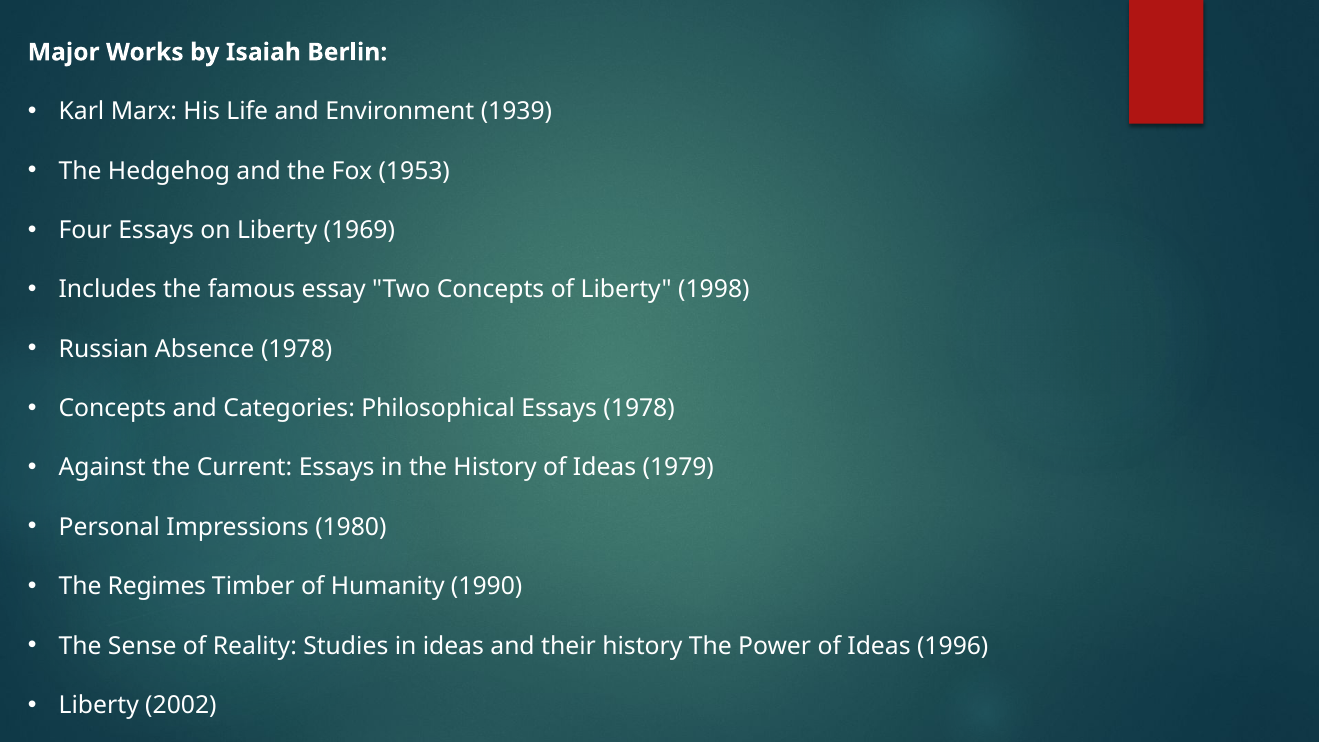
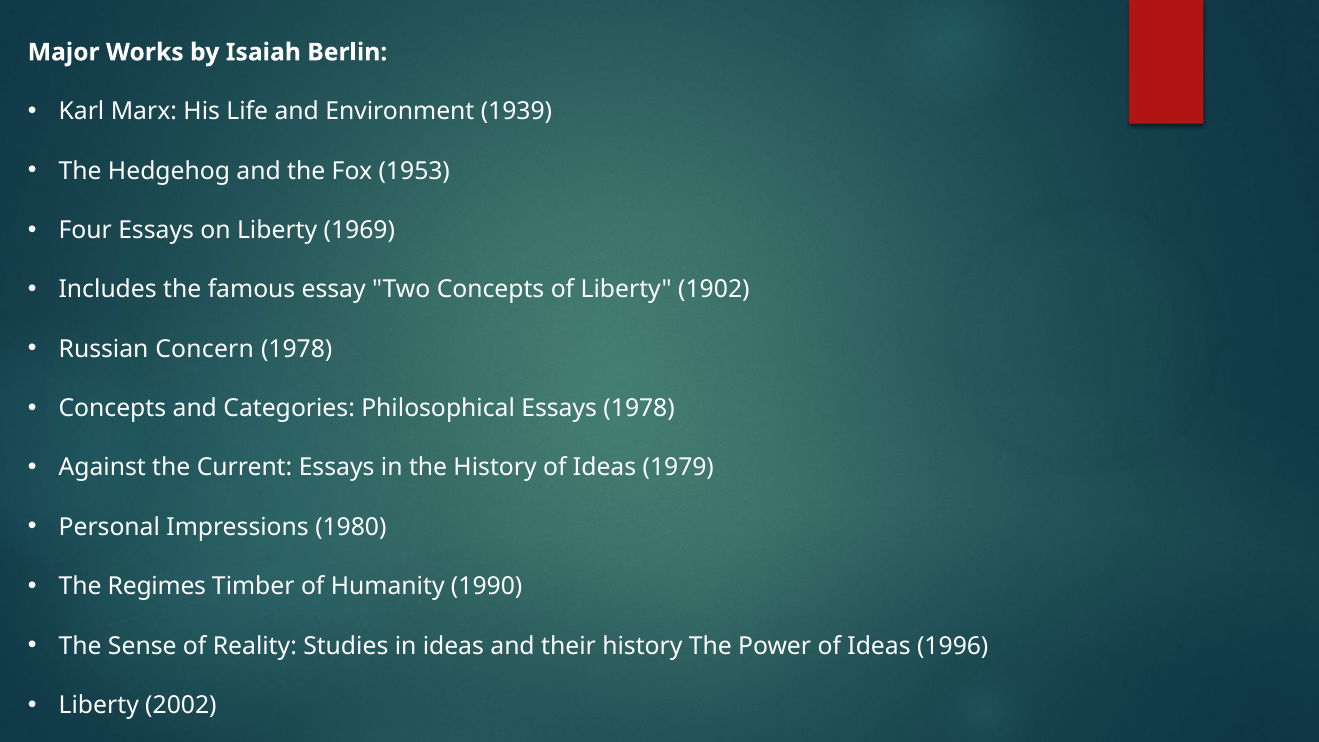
1998: 1998 -> 1902
Absence: Absence -> Concern
